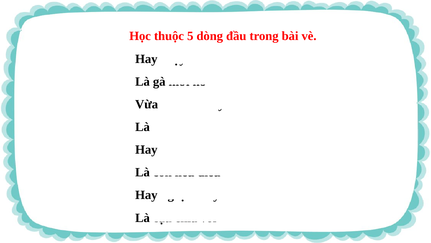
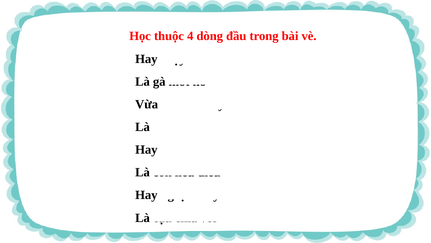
5: 5 -> 4
